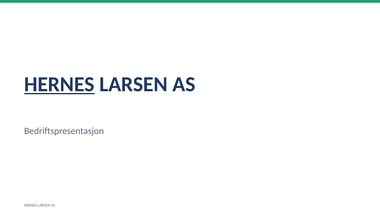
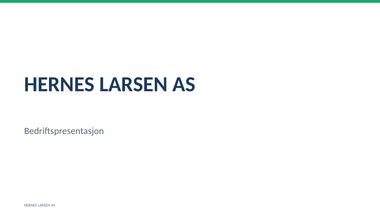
HERNES at (59, 84) underline: present -> none
